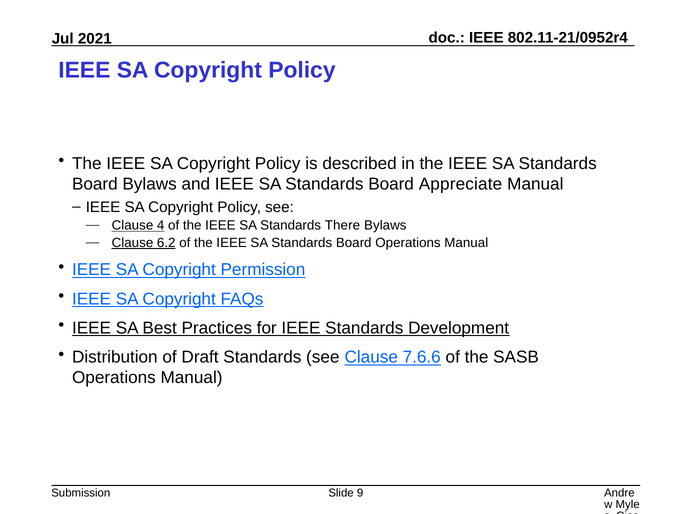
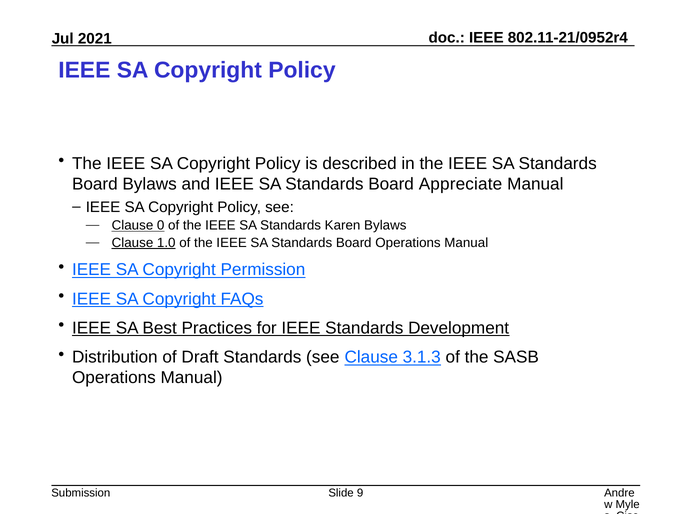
4: 4 -> 0
There: There -> Karen
6.2: 6.2 -> 1.0
7.6.6: 7.6.6 -> 3.1.3
